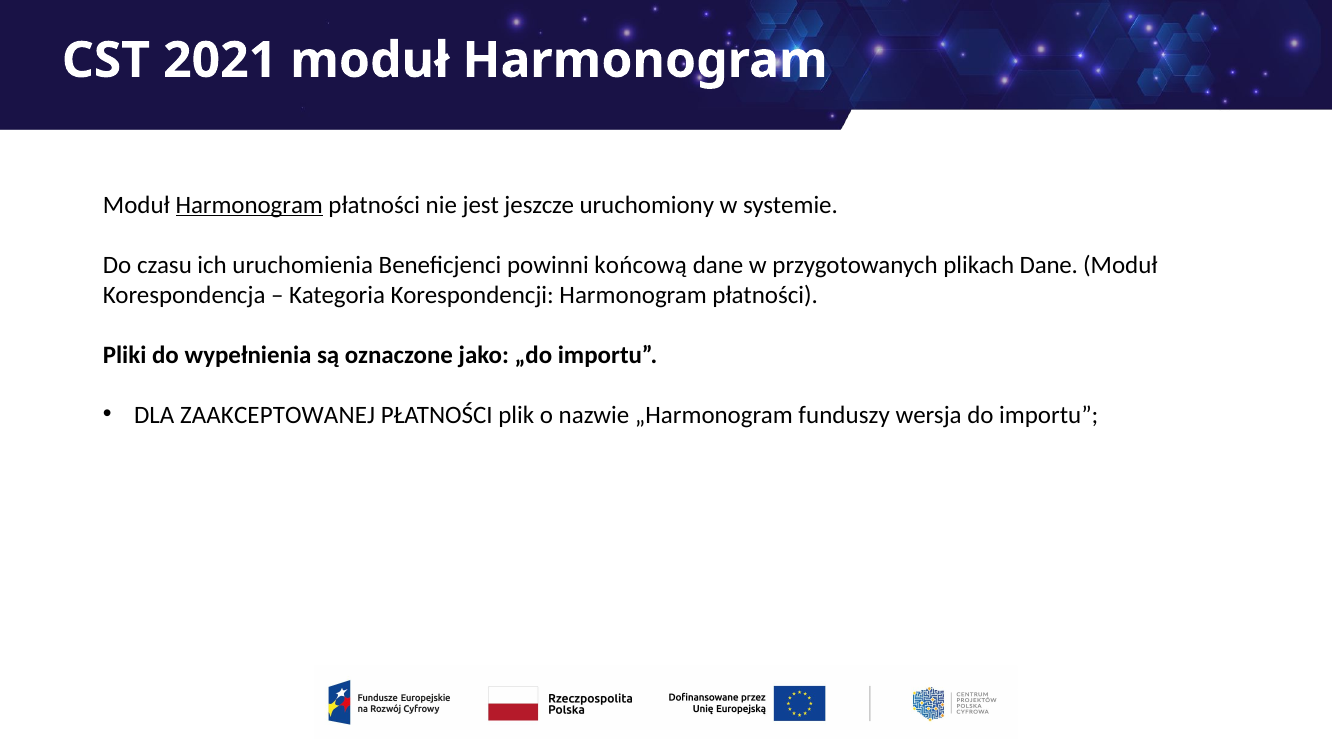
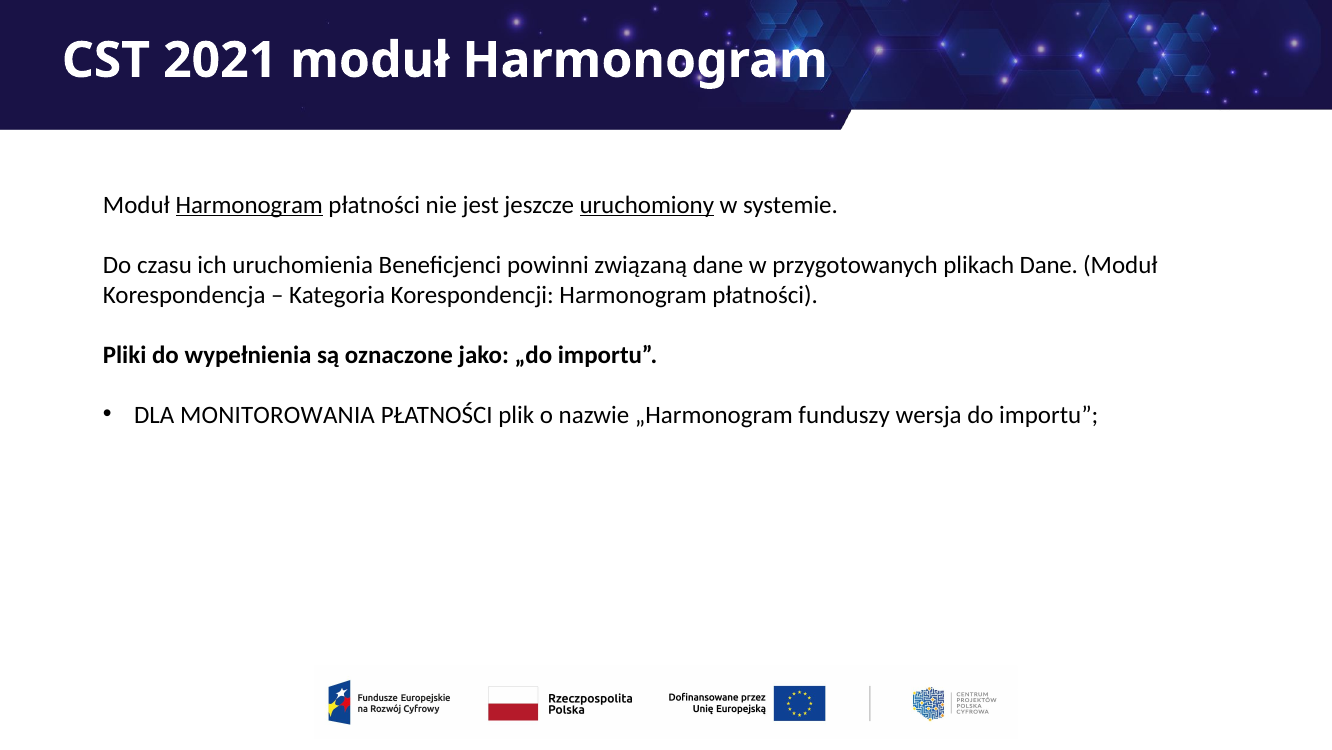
uruchomiony underline: none -> present
końcową: końcową -> związaną
ZAAKCEPTOWANEJ: ZAAKCEPTOWANEJ -> MONITOROWANIA
